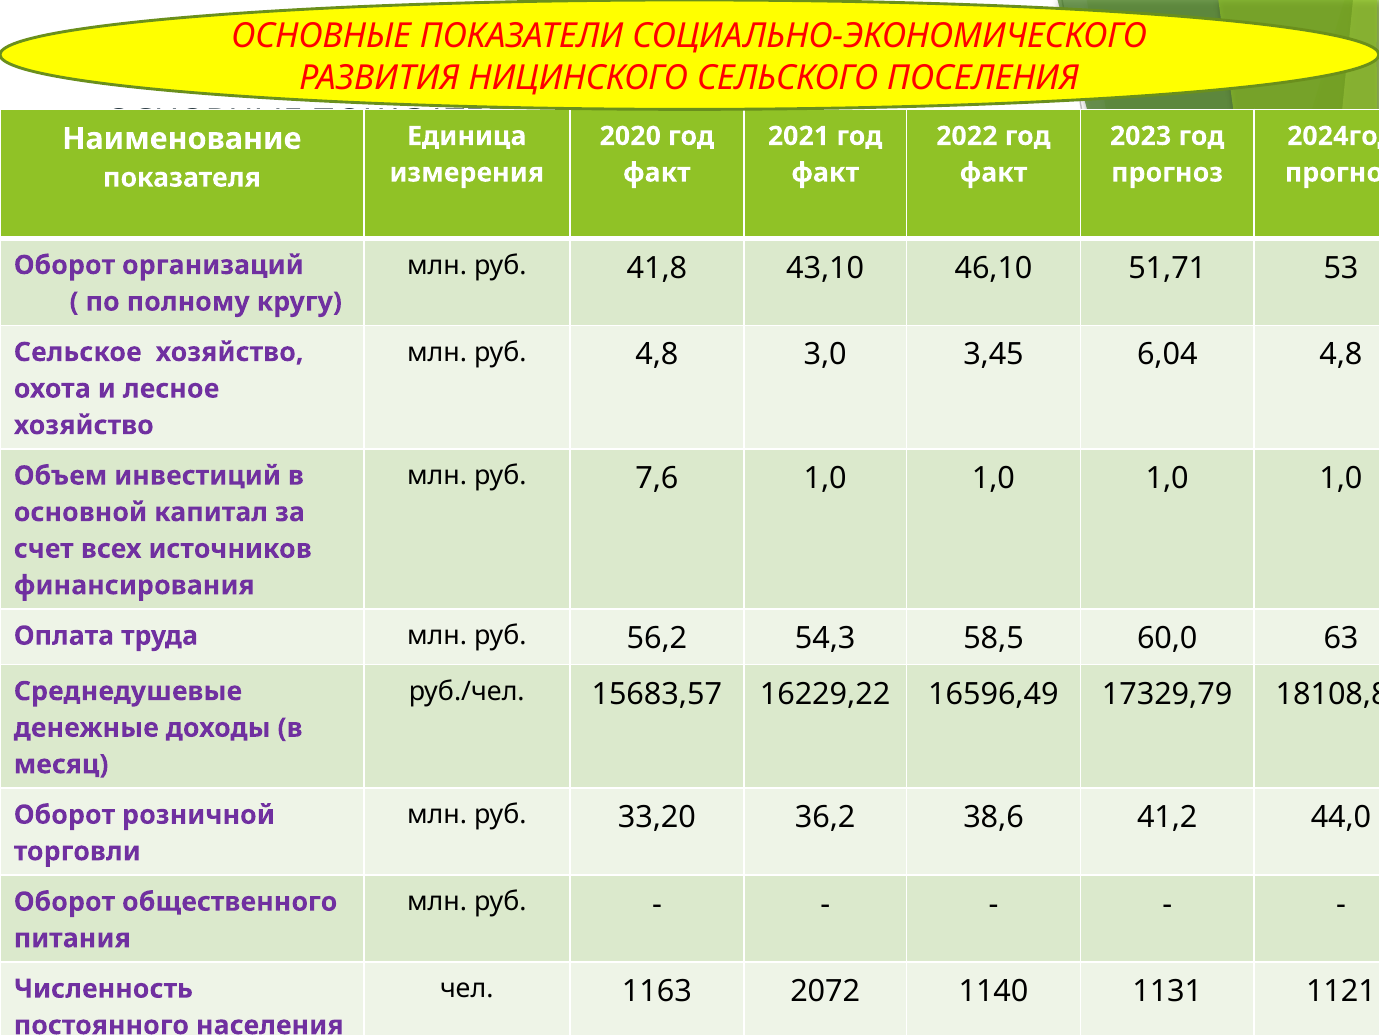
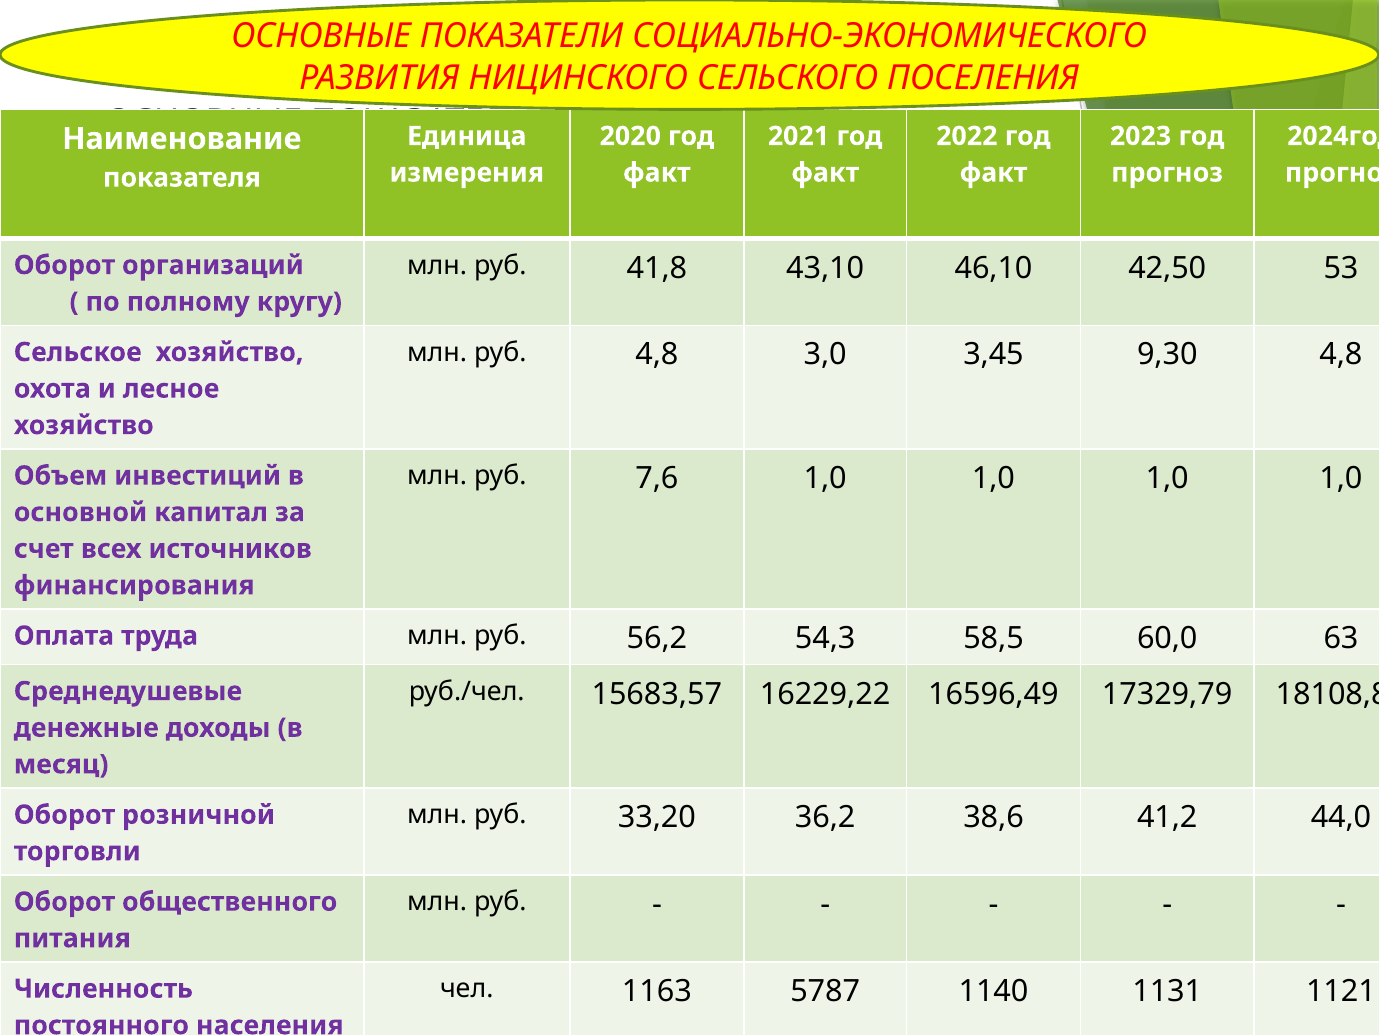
51,71: 51,71 -> 42,50
6,04: 6,04 -> 9,30
2072: 2072 -> 5787
